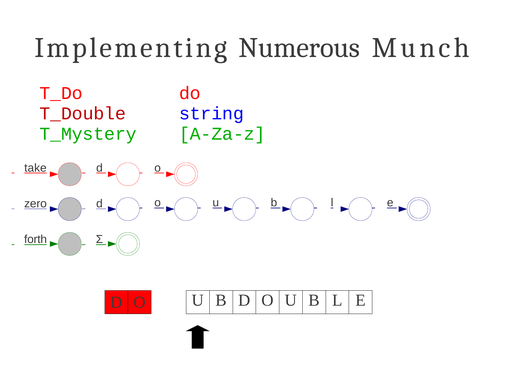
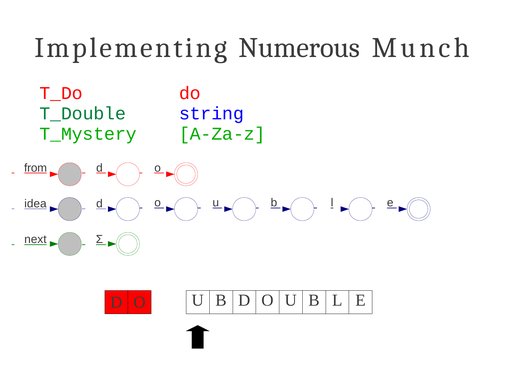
T_Double colour: red -> green
take: take -> from
zero: zero -> idea
forth: forth -> next
